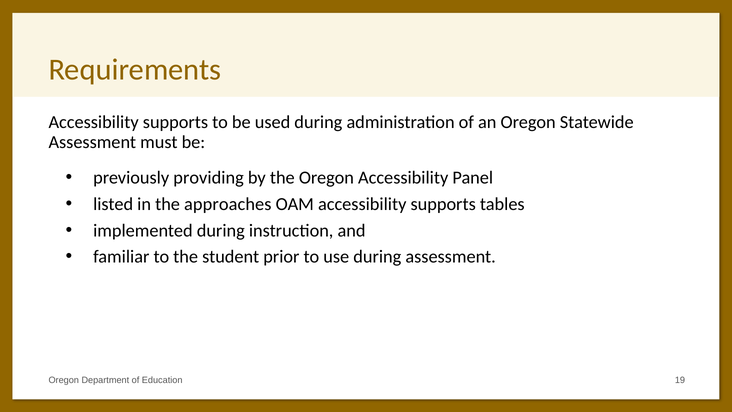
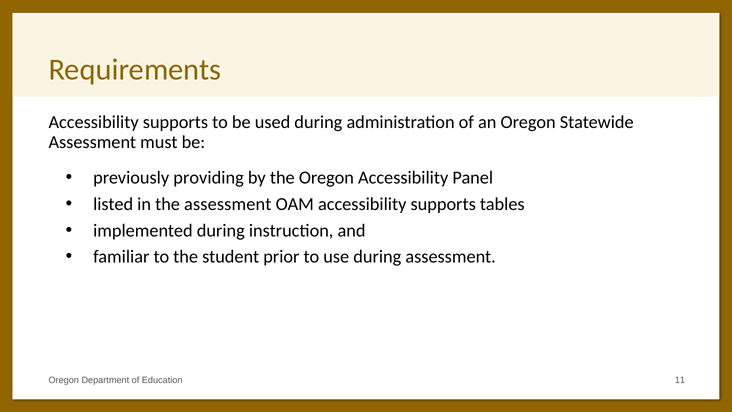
the approaches: approaches -> assessment
19: 19 -> 11
